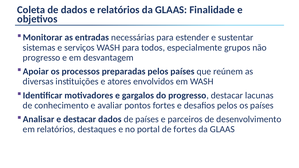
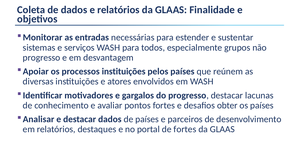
processos preparadas: preparadas -> instituições
desafios pelos: pelos -> obter
